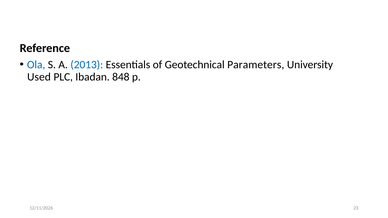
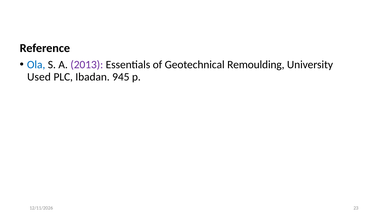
2013 colour: blue -> purple
Parameters: Parameters -> Remoulding
848: 848 -> 945
